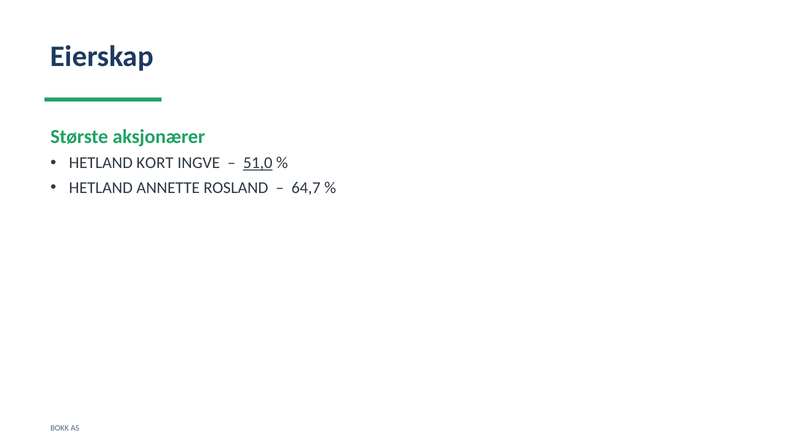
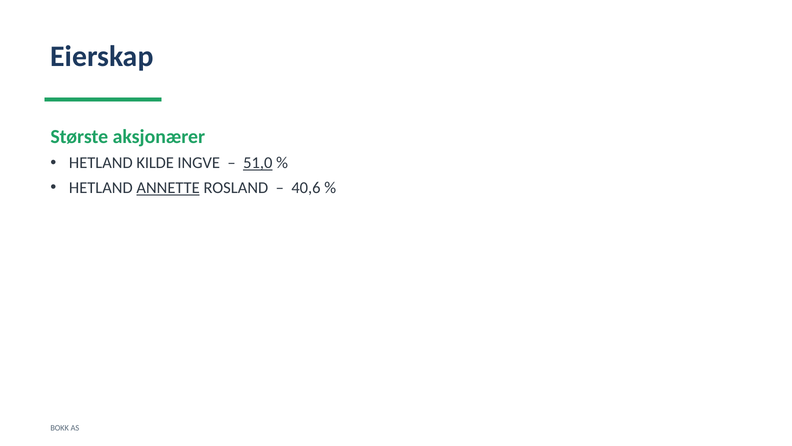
KORT: KORT -> KILDE
ANNETTE underline: none -> present
64,7: 64,7 -> 40,6
